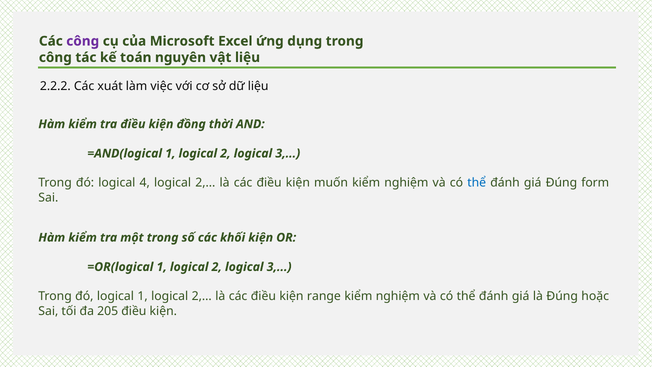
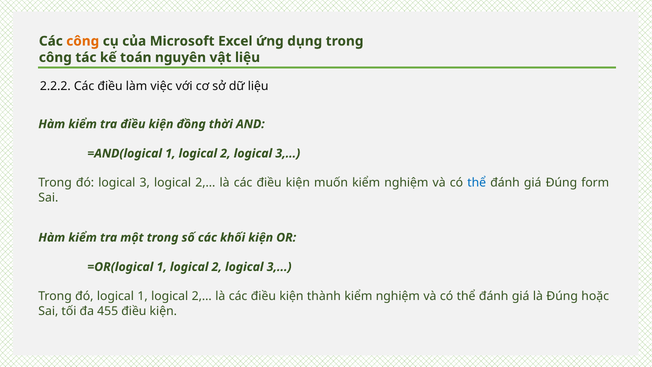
công at (83, 41) colour: purple -> orange
2.2.2 Các xuát: xuát -> điều
đó logical 4: 4 -> 3
range: range -> thành
205: 205 -> 455
